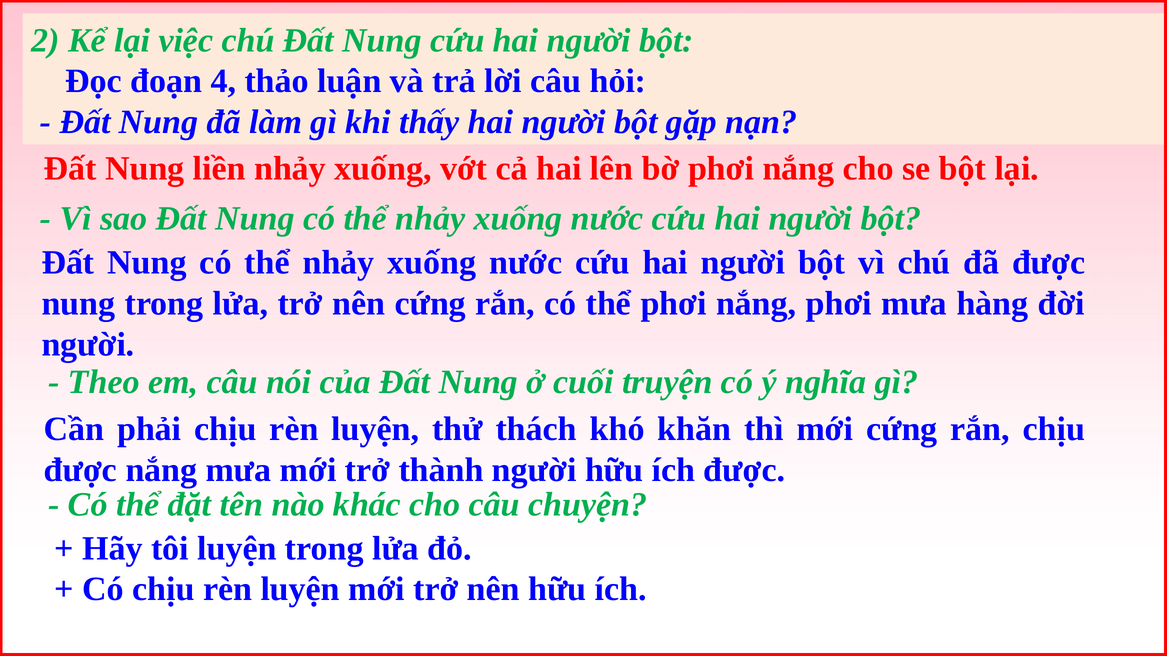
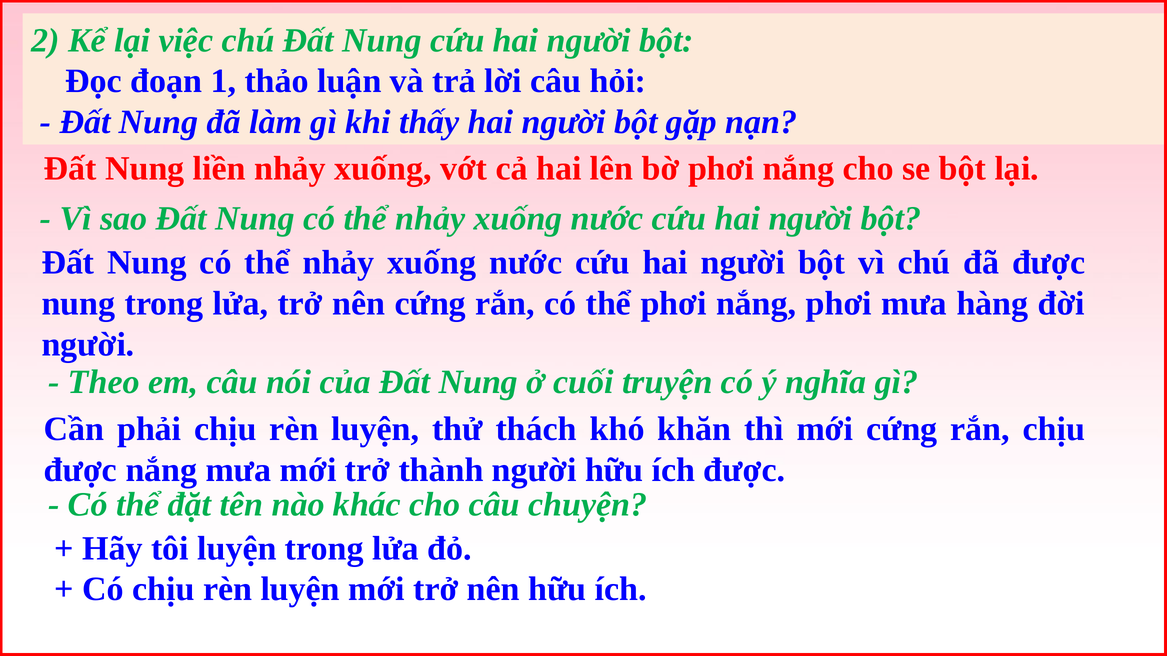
4: 4 -> 1
